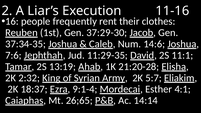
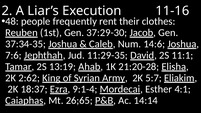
16: 16 -> 48
2:32: 2:32 -> 2:62
